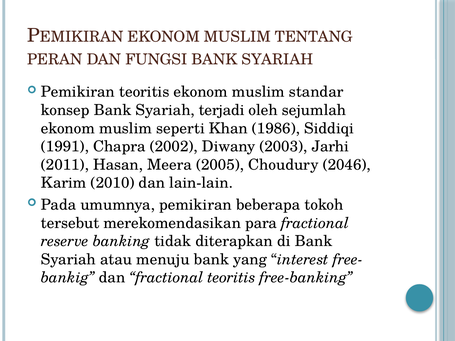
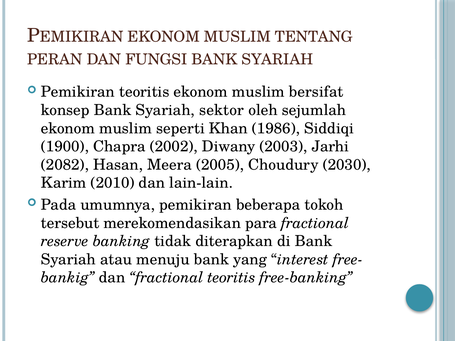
standar: standar -> bersifat
terjadi: terjadi -> sektor
1991: 1991 -> 1900
2011: 2011 -> 2082
2046: 2046 -> 2030
